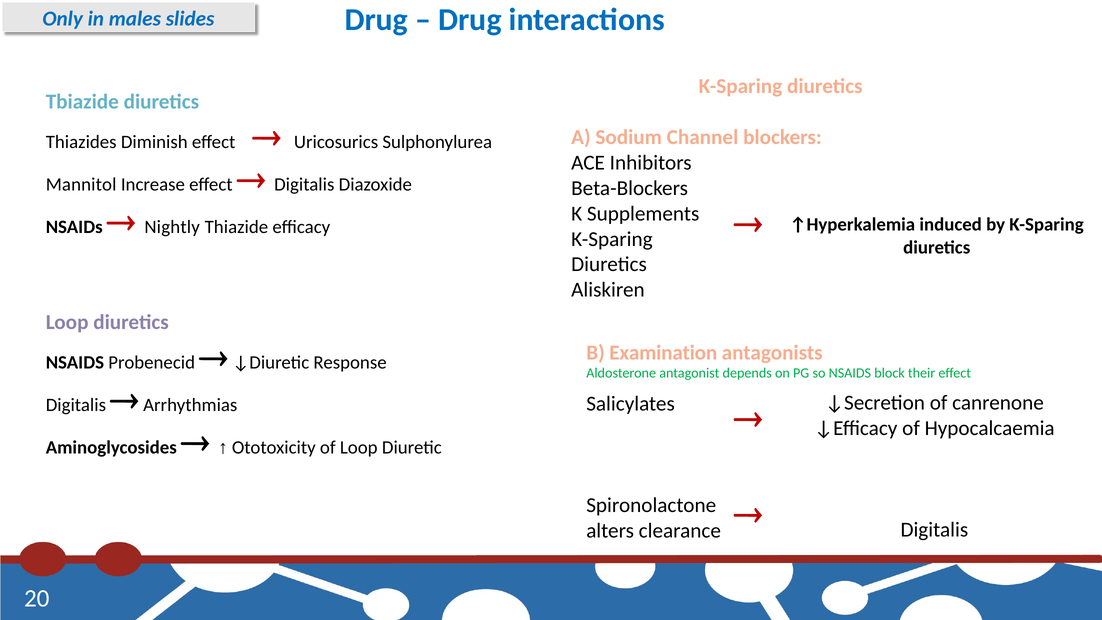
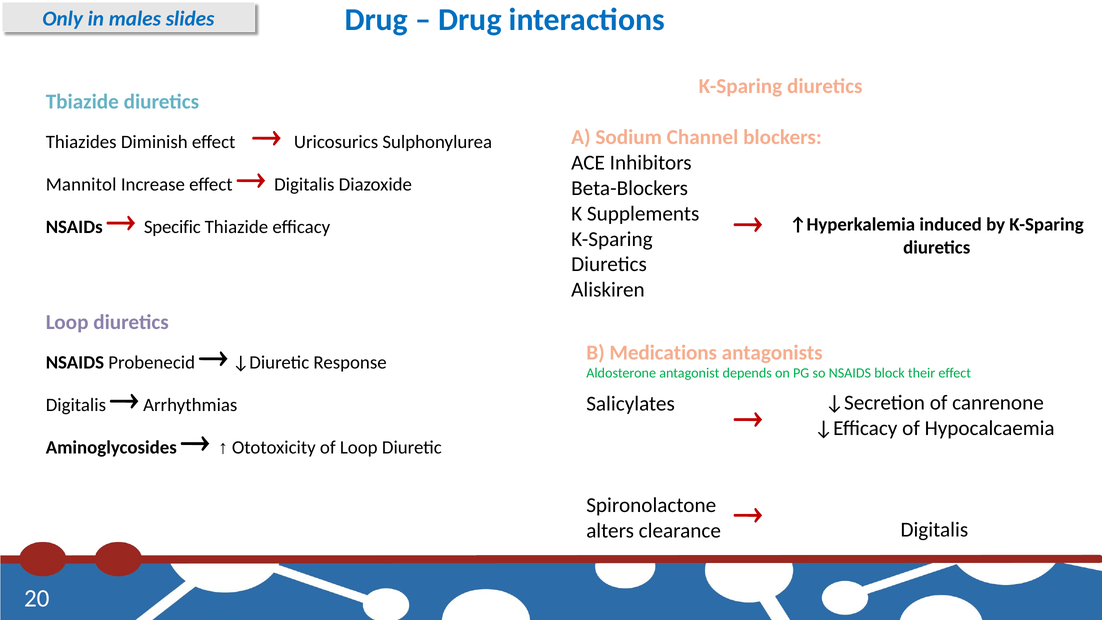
Nightly: Nightly -> Specific
Examination: Examination -> Medications
